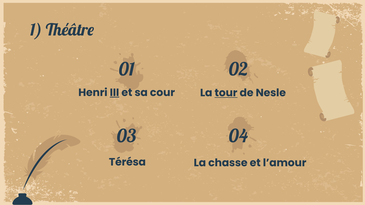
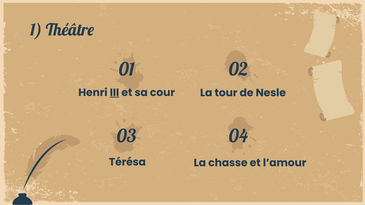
tour underline: present -> none
